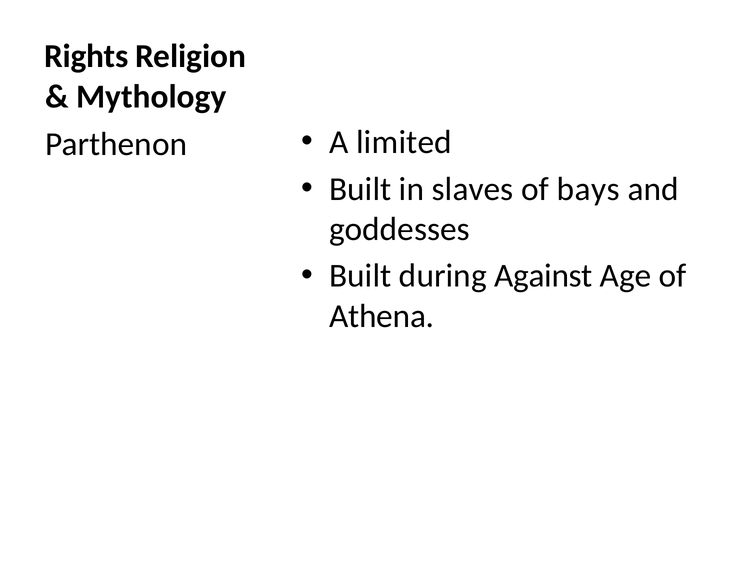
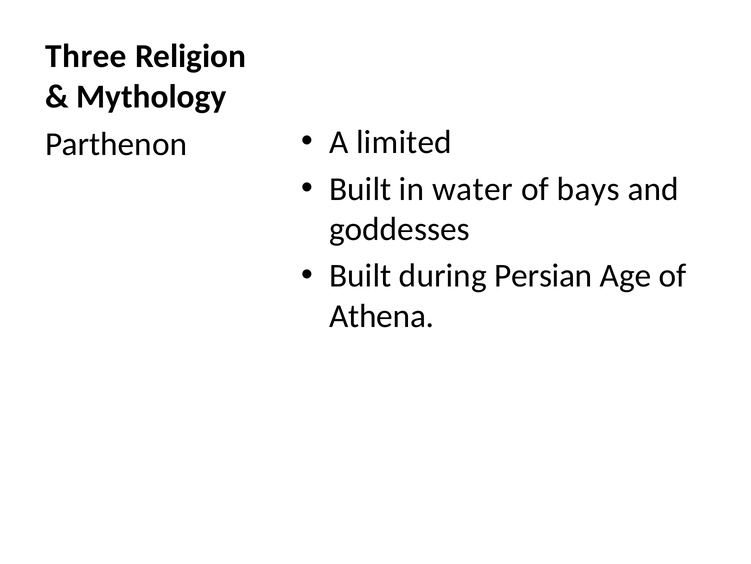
Rights: Rights -> Three
slaves: slaves -> water
Against: Against -> Persian
